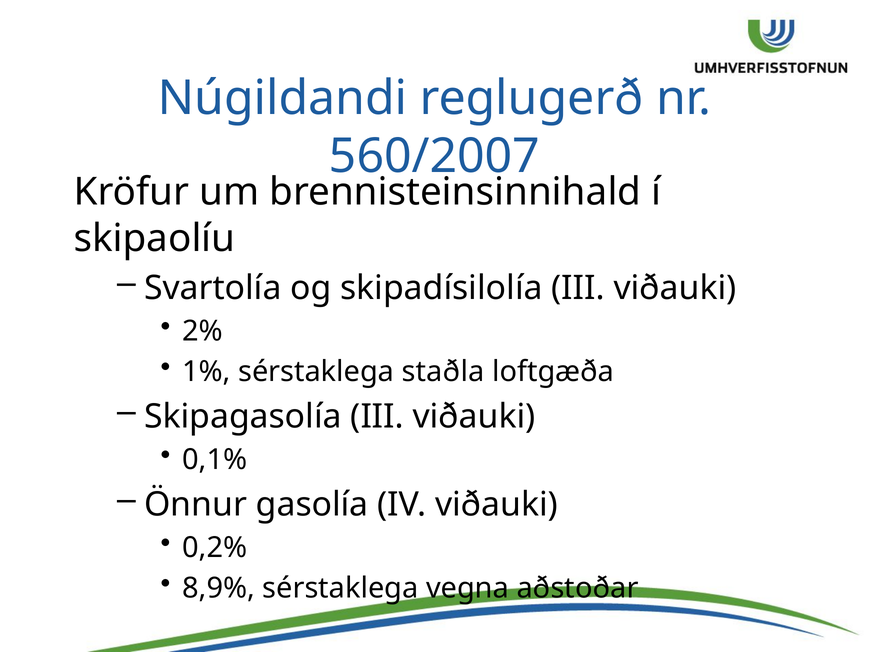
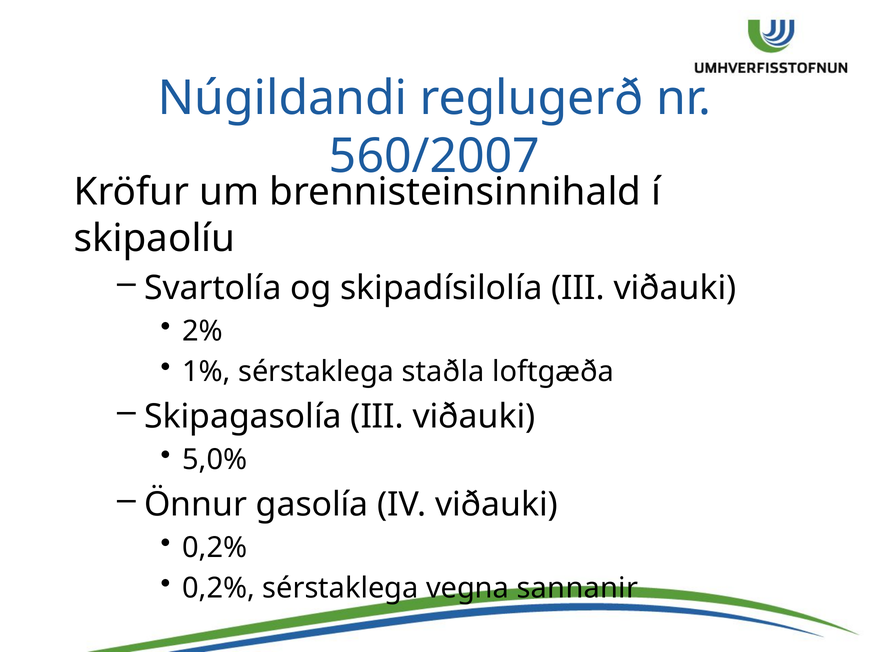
0,1%: 0,1% -> 5,0%
8,9% at (219, 588): 8,9% -> 0,2%
aðstoðar: aðstoðar -> sannanir
